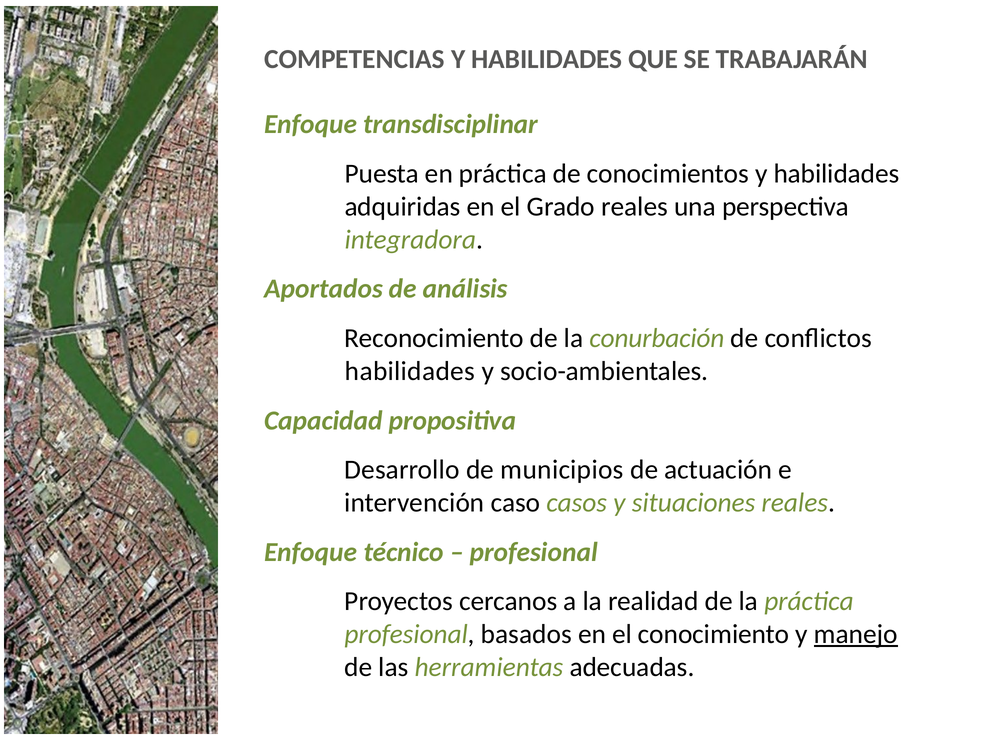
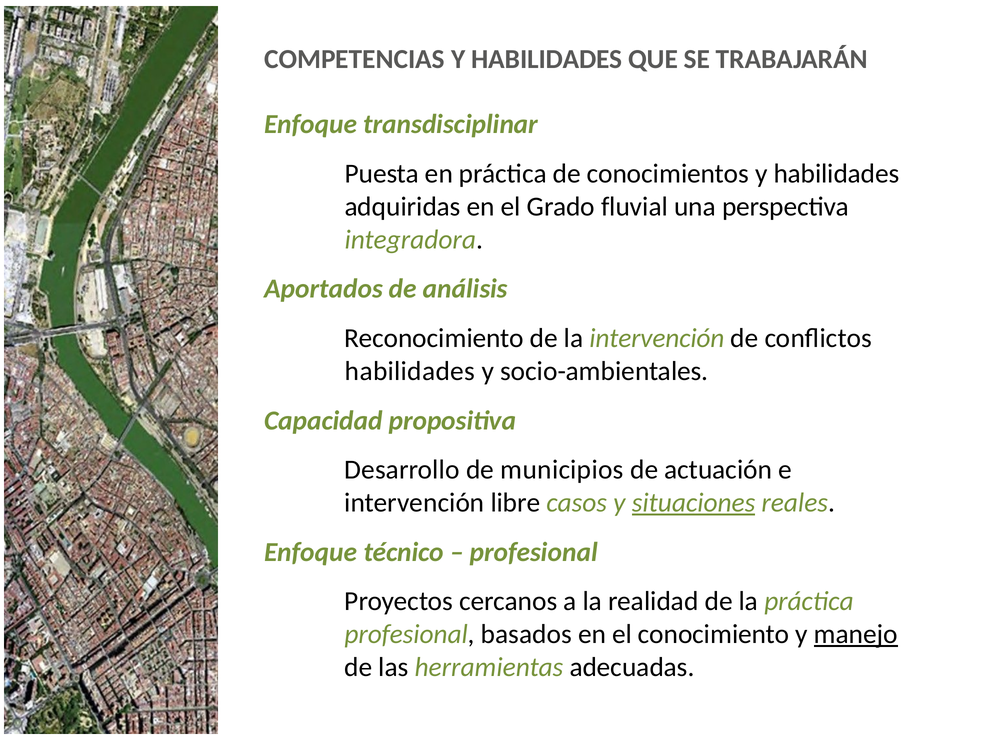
Grado reales: reales -> fluvial
la conurbación: conurbación -> intervención
caso: caso -> libre
situaciones underline: none -> present
